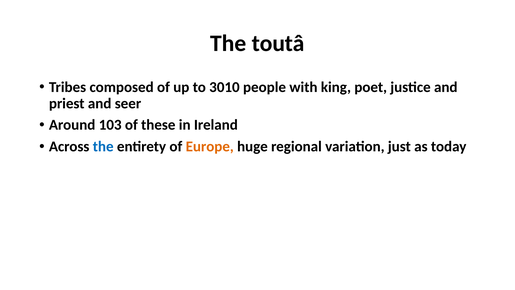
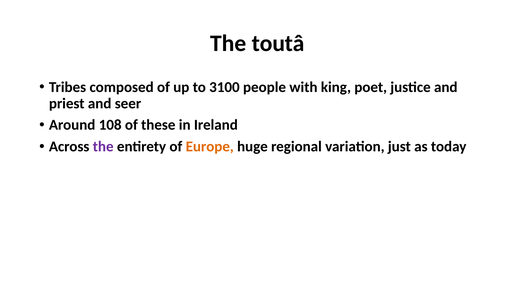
3010: 3010 -> 3100
103: 103 -> 108
the at (103, 146) colour: blue -> purple
